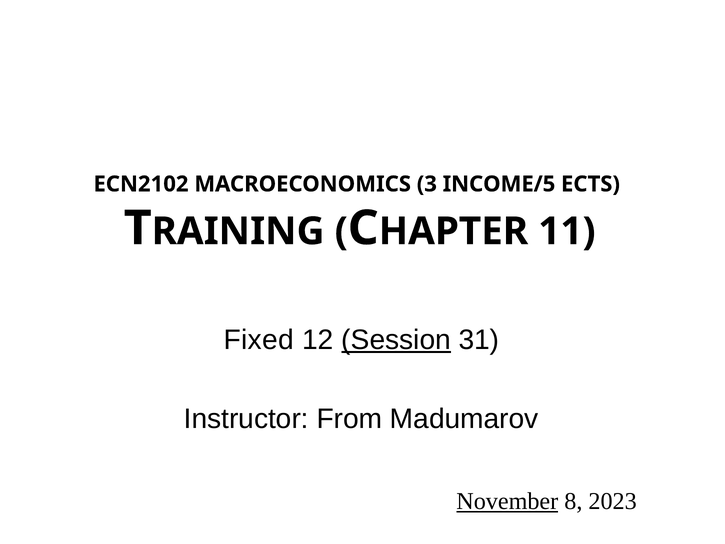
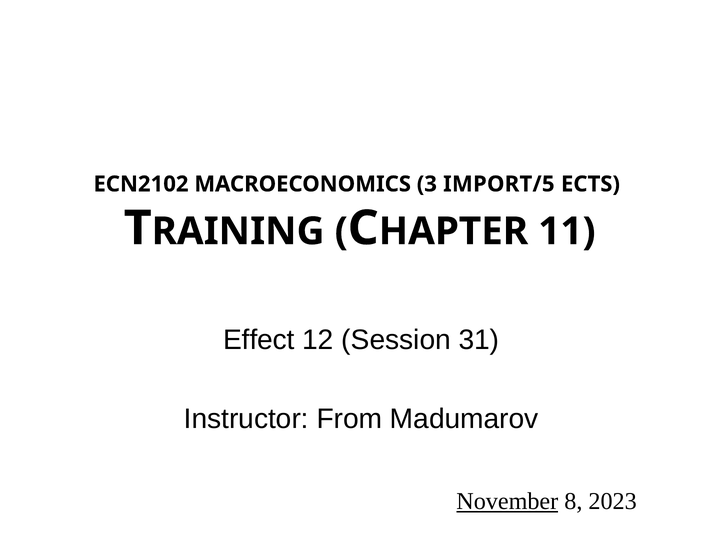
INCOME/5: INCOME/5 -> IMPORT/5
Fixed: Fixed -> Effect
Session underline: present -> none
